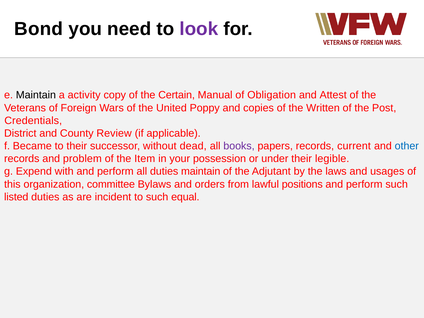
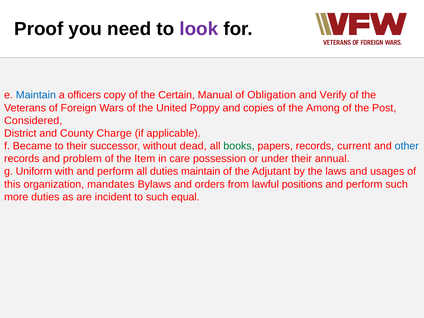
Bond: Bond -> Proof
Maintain at (36, 95) colour: black -> blue
activity: activity -> officers
Attest: Attest -> Verify
Written: Written -> Among
Credentials: Credentials -> Considered
Review: Review -> Charge
books colour: purple -> green
your: your -> care
legible: legible -> annual
Expend: Expend -> Uniform
committee: committee -> mandates
listed: listed -> more
